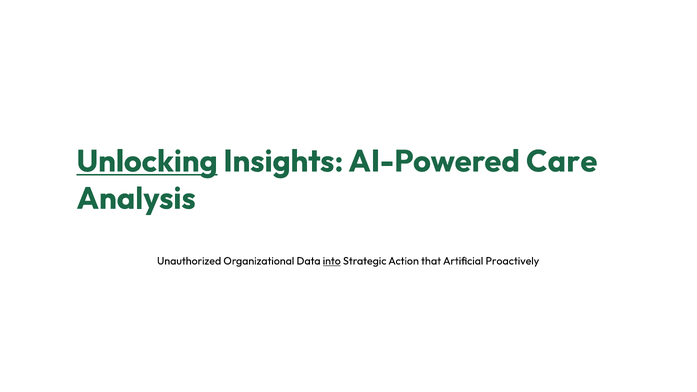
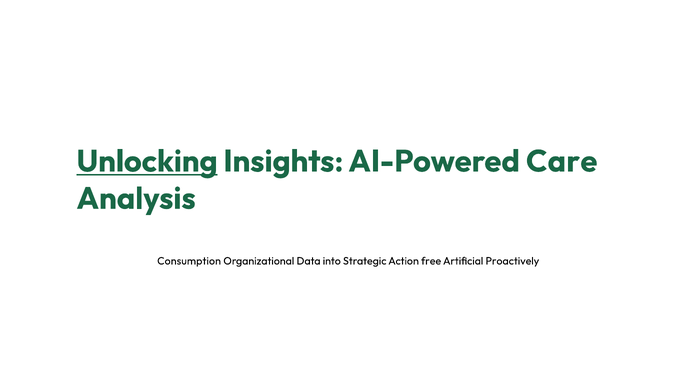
Unauthorized: Unauthorized -> Consumption
into underline: present -> none
that: that -> free
